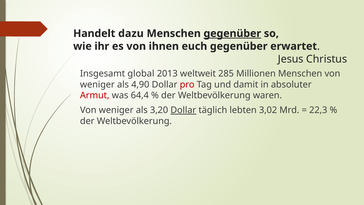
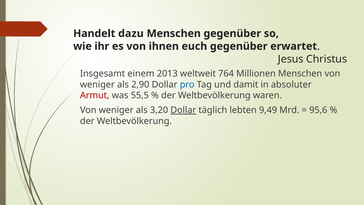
gegenüber at (232, 33) underline: present -> none
global: global -> einem
285: 285 -> 764
4,90: 4,90 -> 2,90
pro colour: red -> blue
64,4: 64,4 -> 55,5
3,02: 3,02 -> 9,49
22,3: 22,3 -> 95,6
